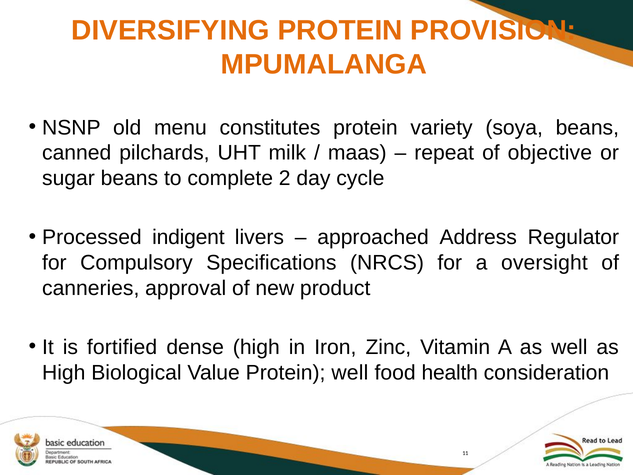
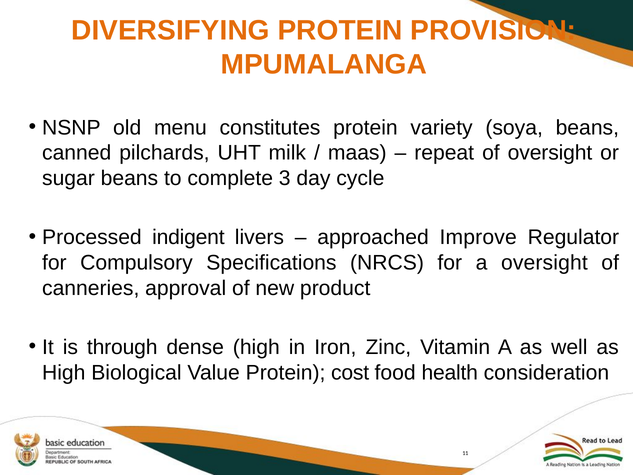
of objective: objective -> oversight
2: 2 -> 3
Address: Address -> Improve
fortified: fortified -> through
Protein well: well -> cost
